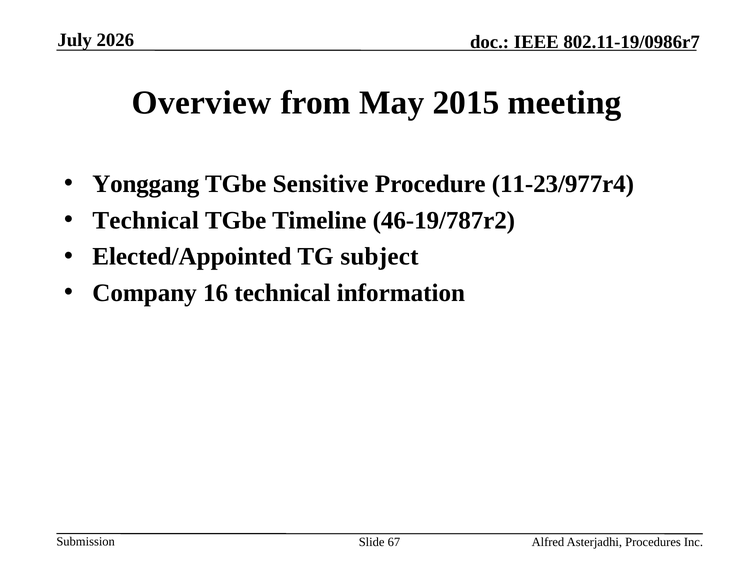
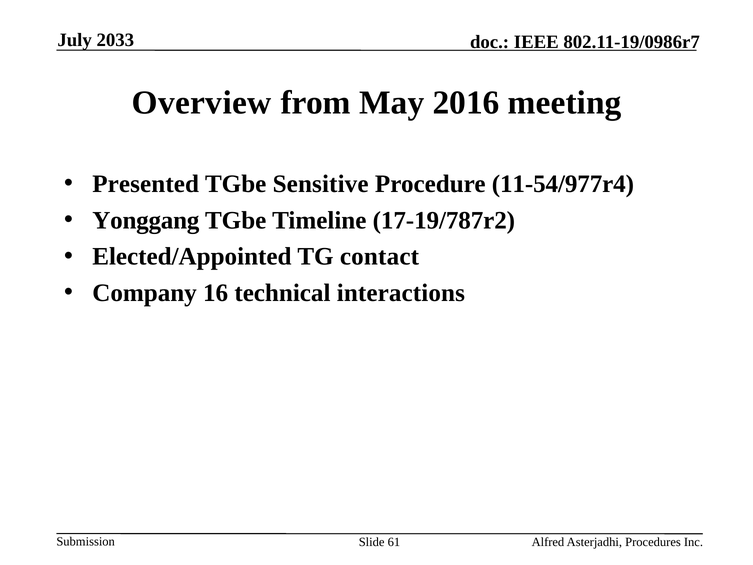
2026: 2026 -> 2033
2015: 2015 -> 2016
Yonggang: Yonggang -> Presented
11-23/977r4: 11-23/977r4 -> 11-54/977r4
Technical at (146, 220): Technical -> Yonggang
46-19/787r2: 46-19/787r2 -> 17-19/787r2
subject: subject -> contact
information: information -> interactions
67: 67 -> 61
